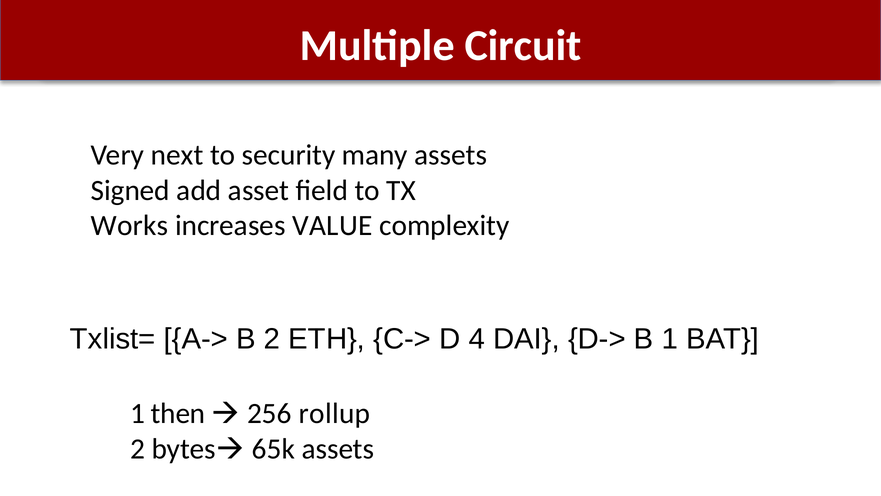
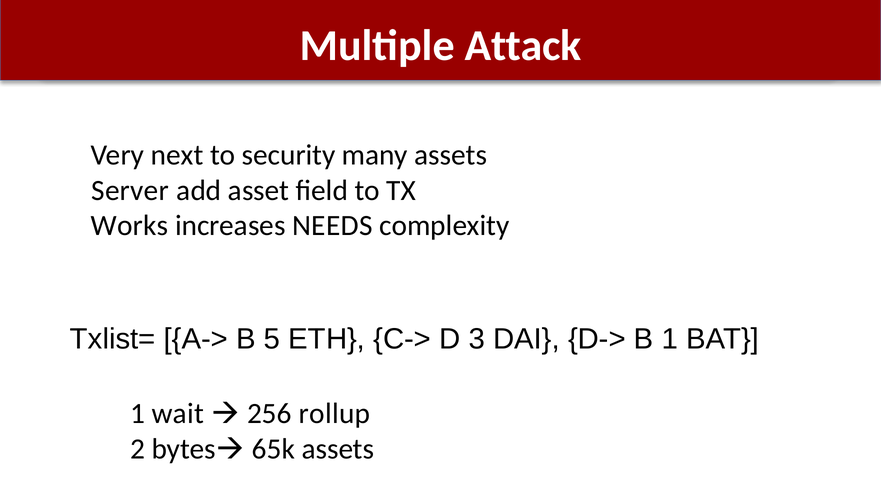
Circuit: Circuit -> Attack
Signed: Signed -> Server
VALUE: VALUE -> NEEDS
B 2: 2 -> 5
4: 4 -> 3
then: then -> wait
